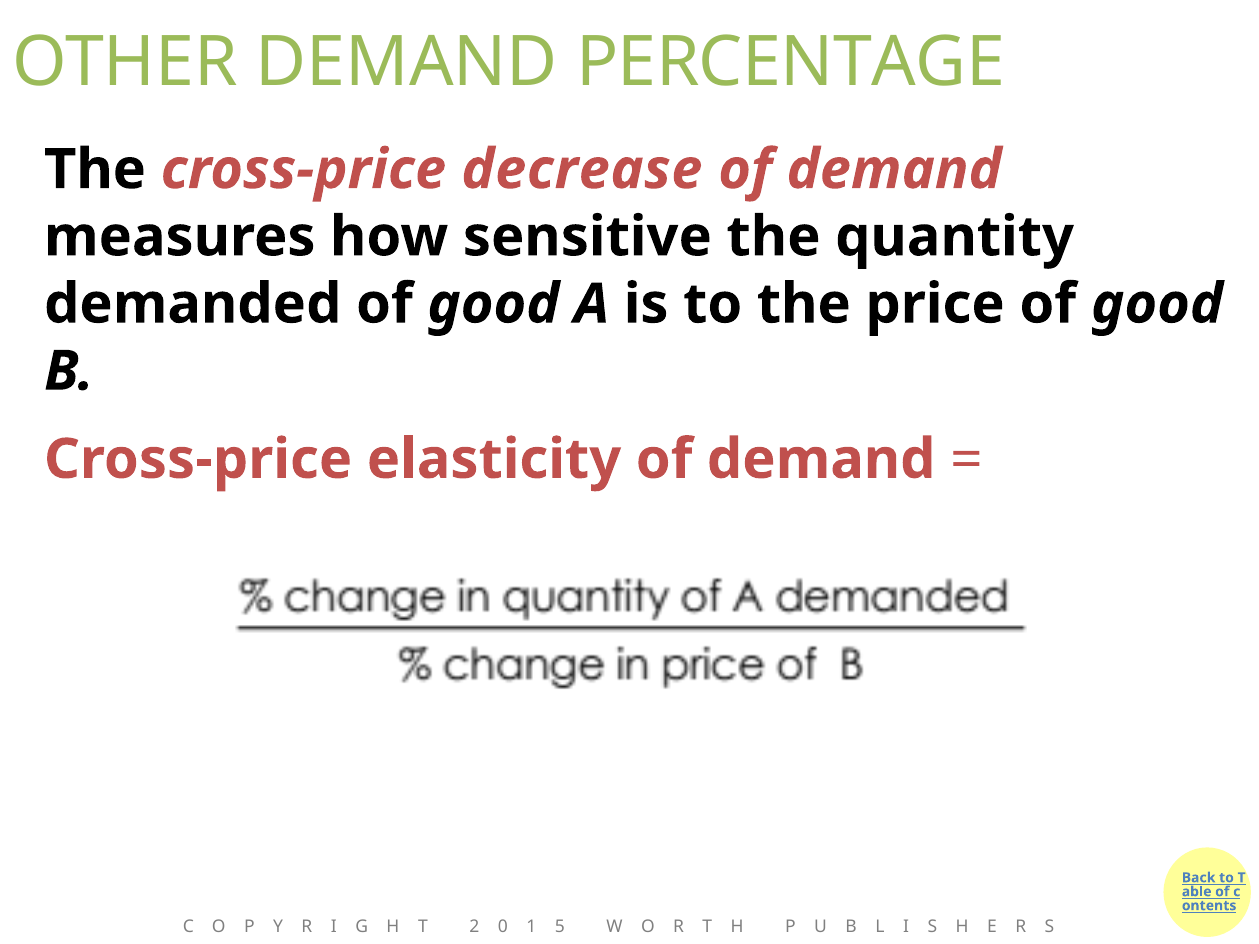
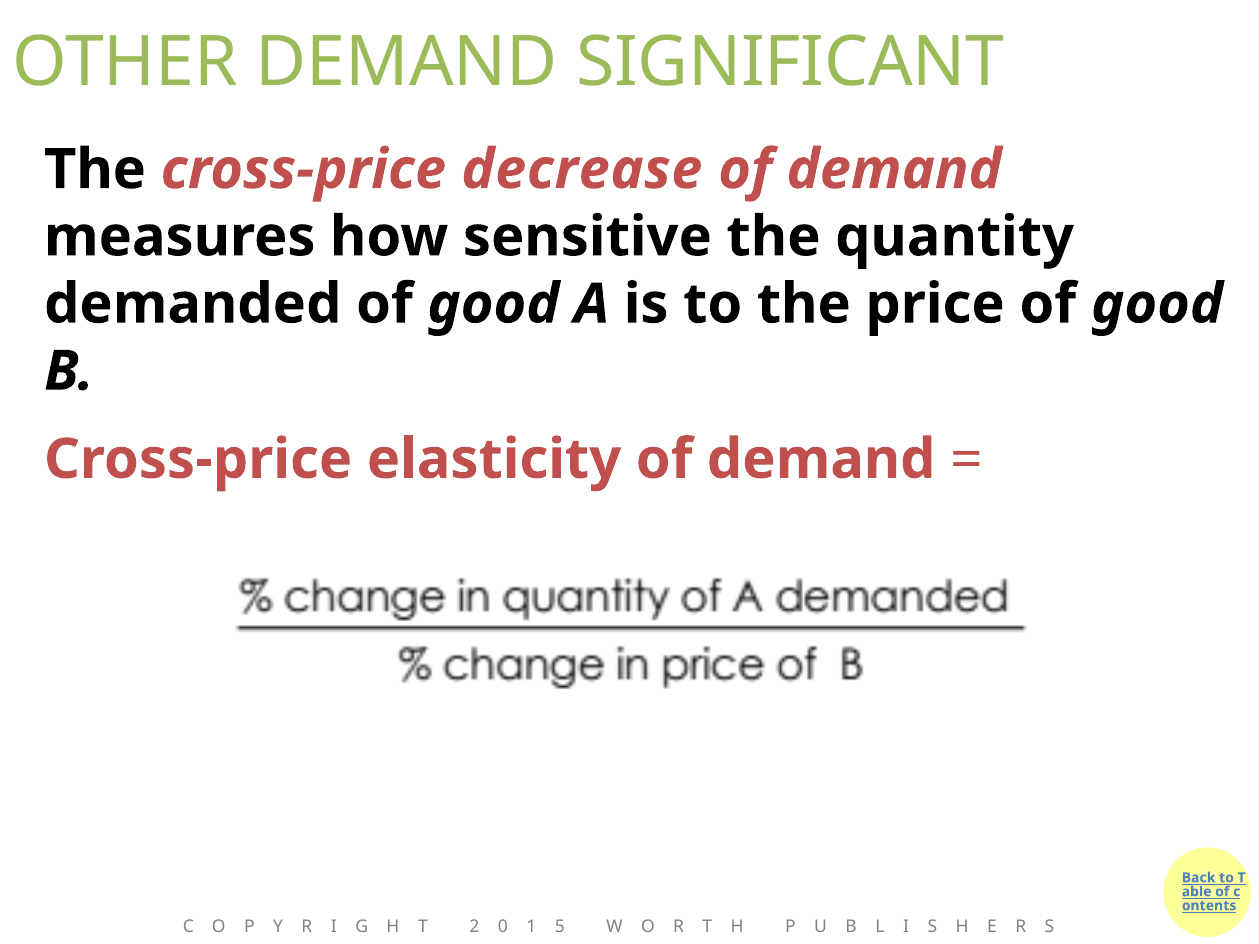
PERCENTAGE: PERCENTAGE -> SIGNIFICANT
